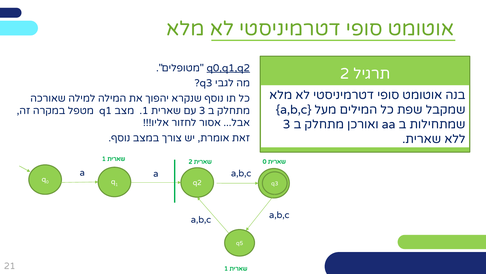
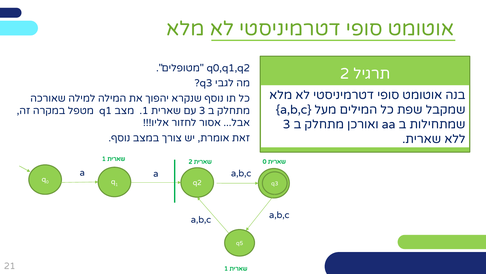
q0,q1,q2 underline: present -> none
